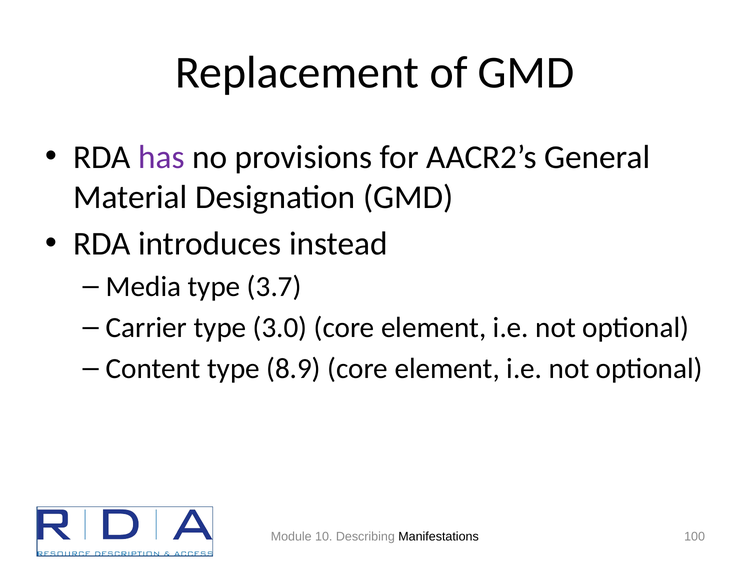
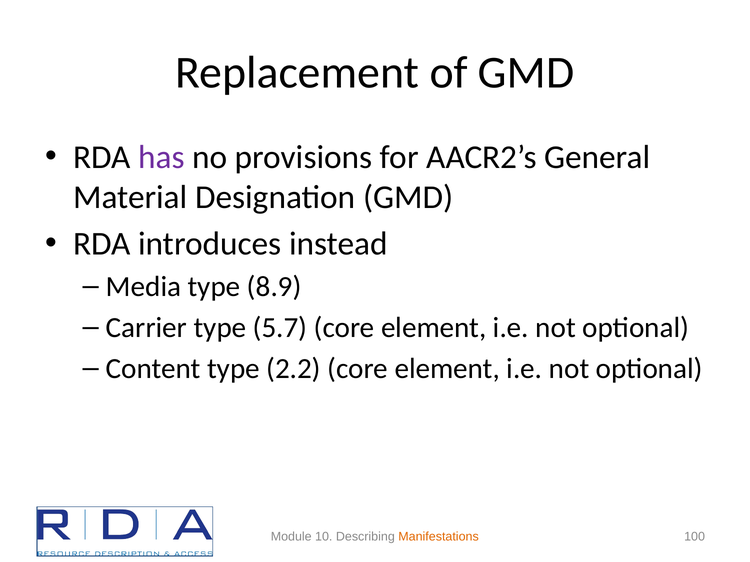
3.7: 3.7 -> 8.9
3.0: 3.0 -> 5.7
8.9: 8.9 -> 2.2
Manifestations colour: black -> orange
